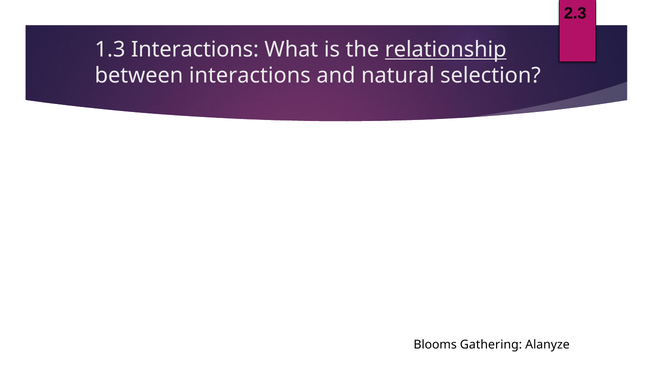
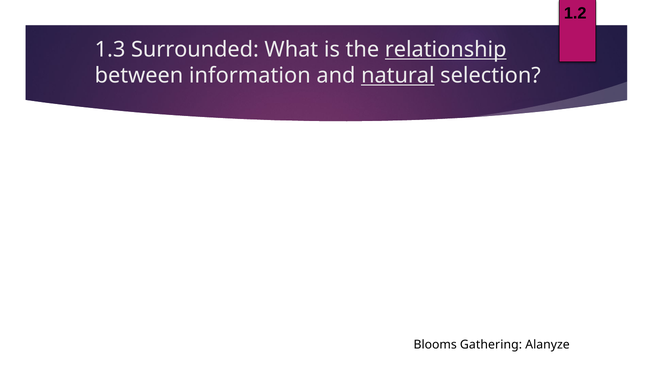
2.3: 2.3 -> 1.2
1.3 Interactions: Interactions -> Surrounded
between interactions: interactions -> information
natural underline: none -> present
